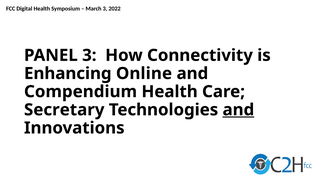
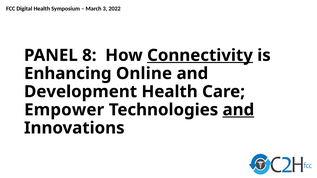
PANEL 3: 3 -> 8
Connectivity underline: none -> present
Compendium: Compendium -> Development
Secretary: Secretary -> Empower
